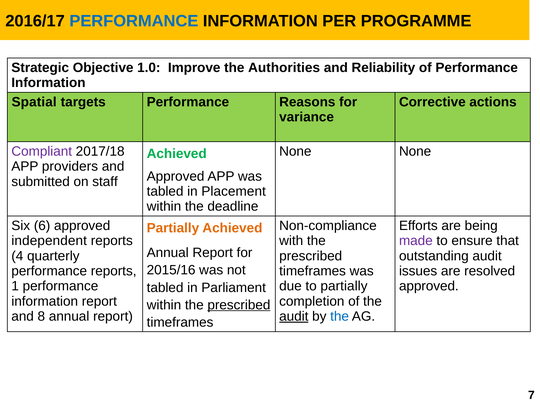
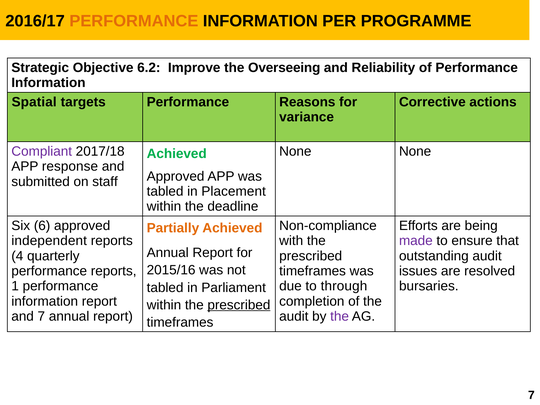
PERFORMANCE at (134, 21) colour: blue -> orange
1.0: 1.0 -> 6.2
Authorities: Authorities -> Overseeing
providers: providers -> response
to partially: partially -> through
approved at (429, 286): approved -> bursaries
and 8: 8 -> 7
audit at (294, 316) underline: present -> none
the at (340, 316) colour: blue -> purple
